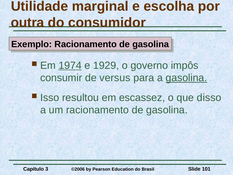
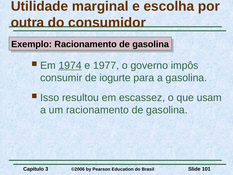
1929: 1929 -> 1977
versus: versus -> iogurte
gasolina at (186, 78) underline: present -> none
disso: disso -> usam
